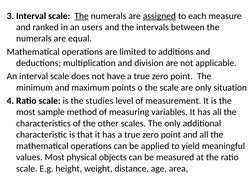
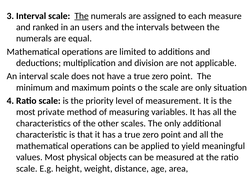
assigned underline: present -> none
studies: studies -> priority
sample: sample -> private
